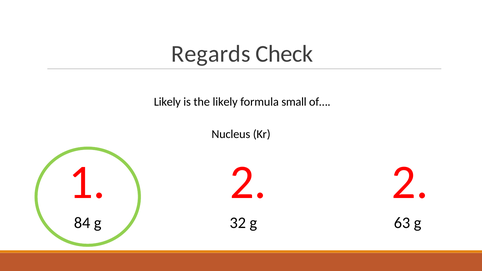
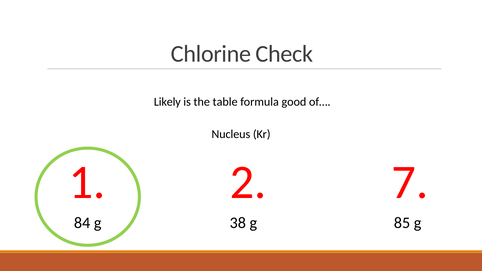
Regards: Regards -> Chlorine
the likely: likely -> table
small: small -> good
1 2: 2 -> 7
32: 32 -> 38
63: 63 -> 85
